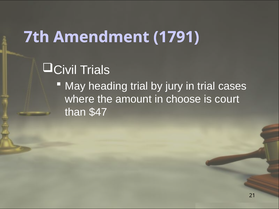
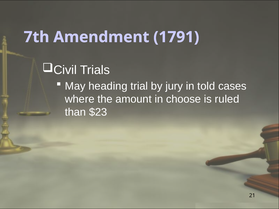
in trial: trial -> told
court: court -> ruled
$47: $47 -> $23
